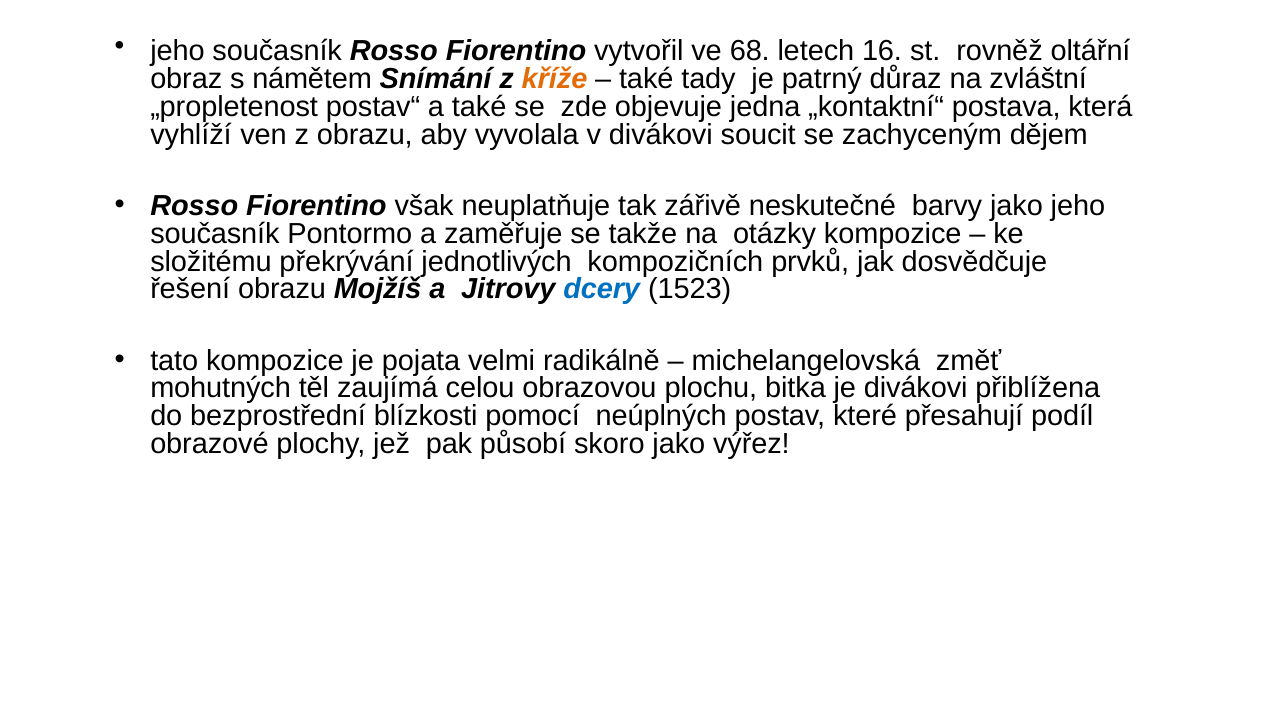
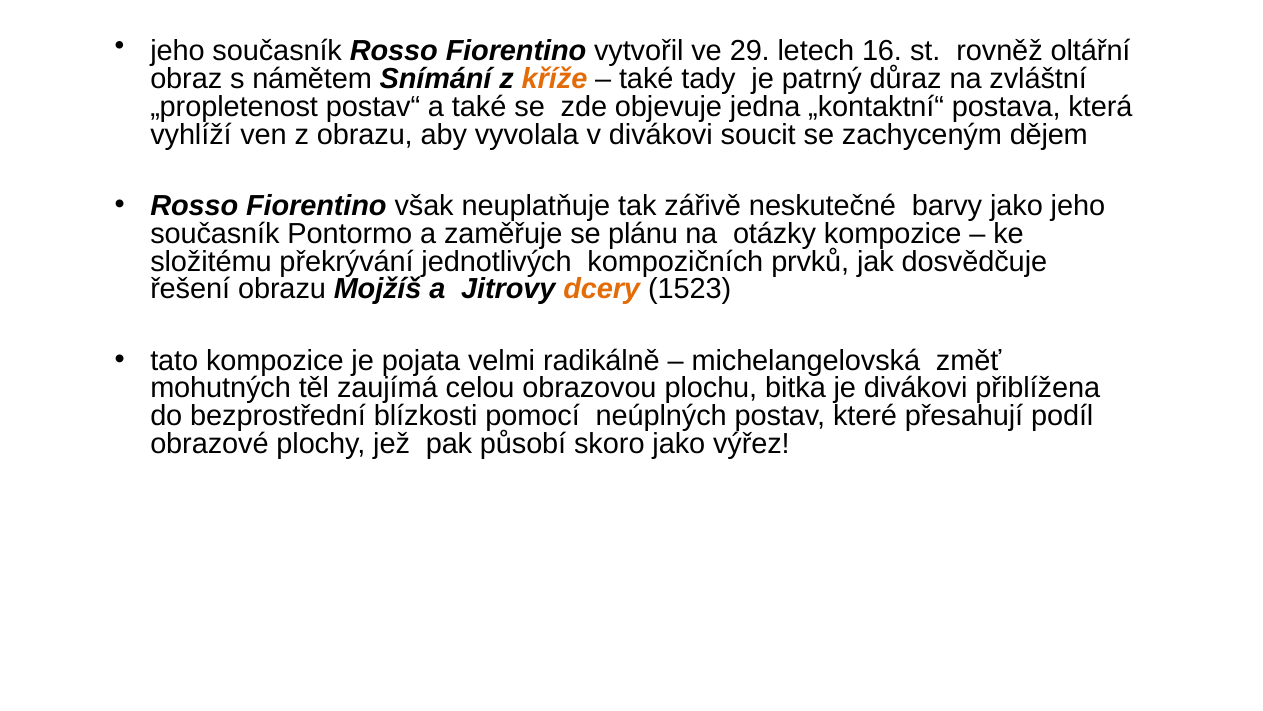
68: 68 -> 29
takže: takže -> plánu
dcery colour: blue -> orange
